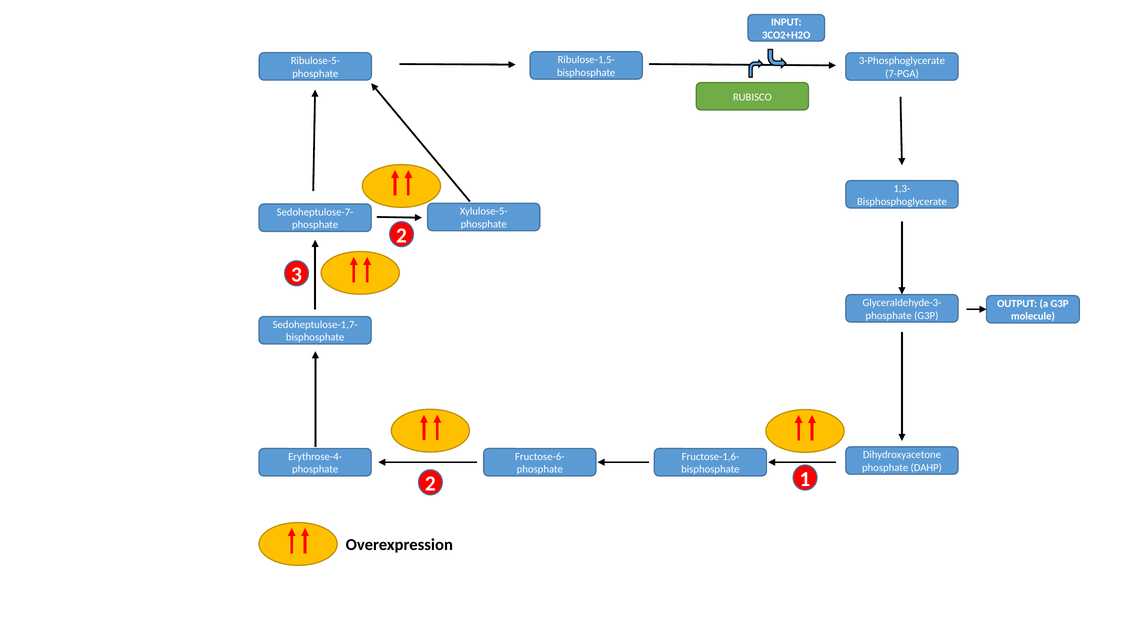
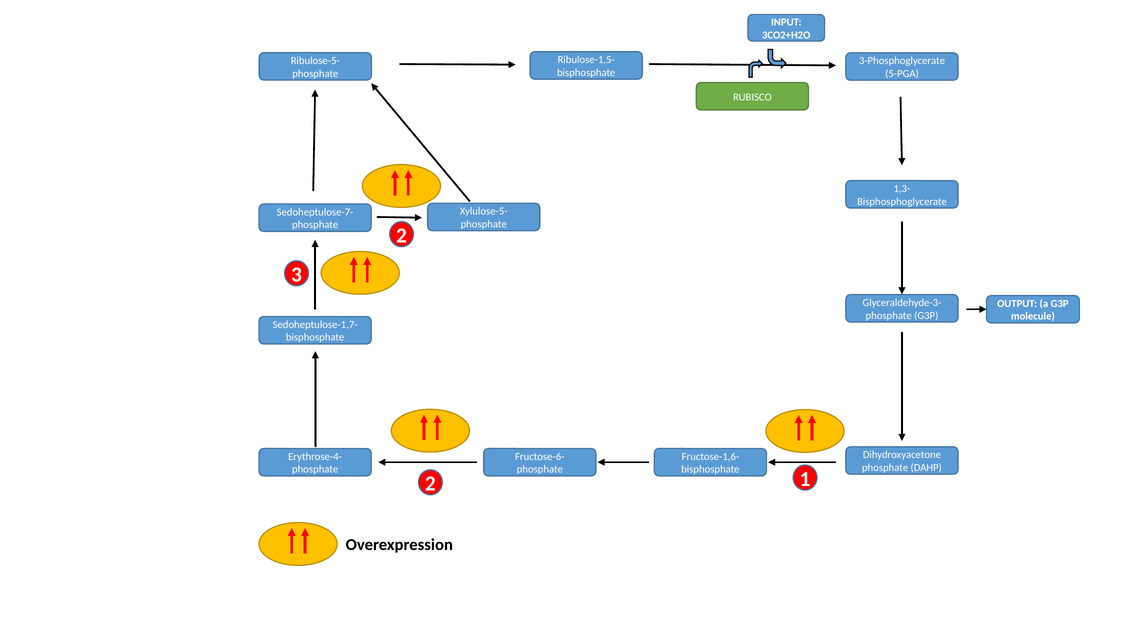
7-PGA: 7-PGA -> 5-PGA
